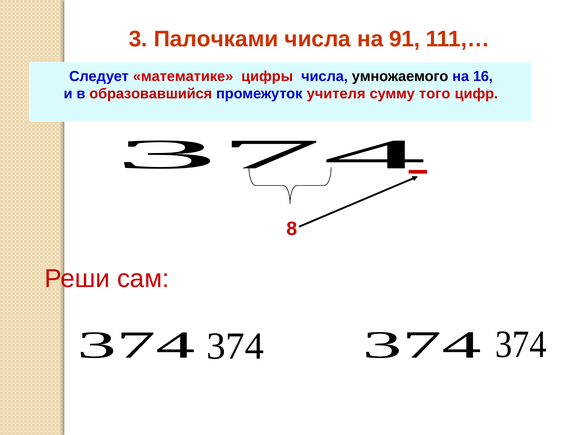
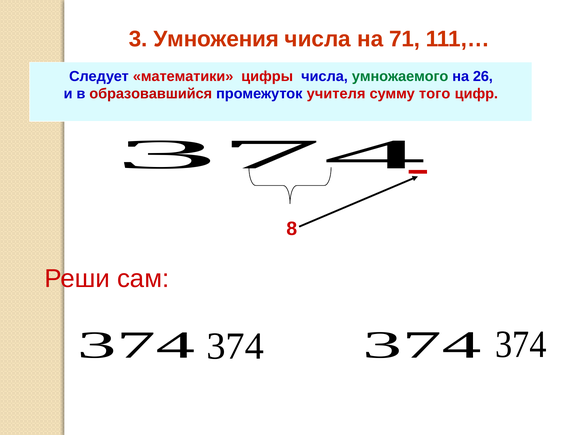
Палочками: Палочками -> Умножения
91: 91 -> 71
математике: математике -> математики
умножаемого colour: black -> green
16: 16 -> 26
